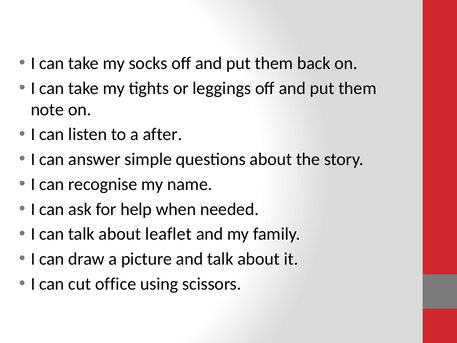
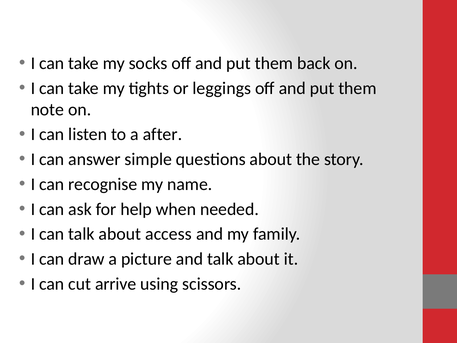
leaflet: leaflet -> access
office: office -> arrive
